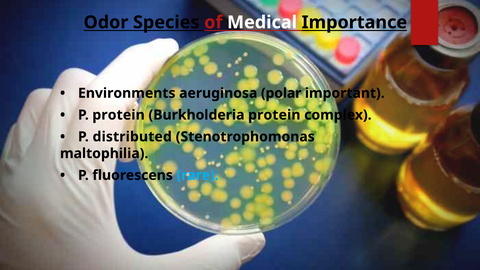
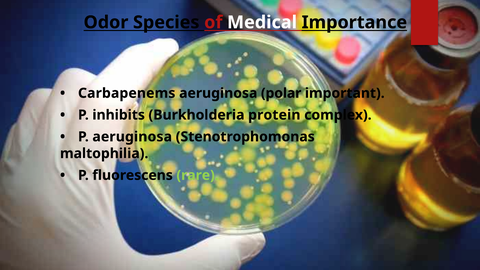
Environments: Environments -> Carbapenems
P protein: protein -> inhibits
P distributed: distributed -> aeruginosa
rare colour: light blue -> light green
